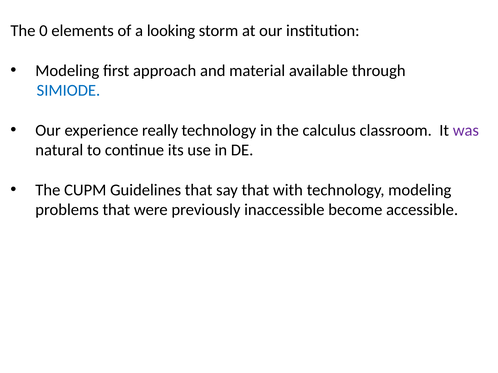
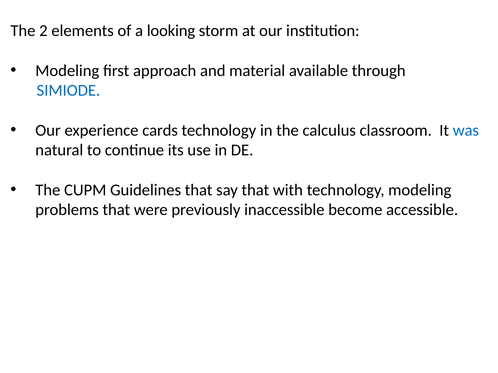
0: 0 -> 2
really: really -> cards
was colour: purple -> blue
